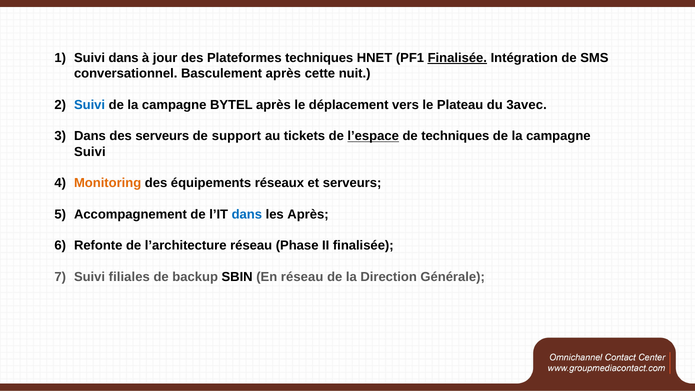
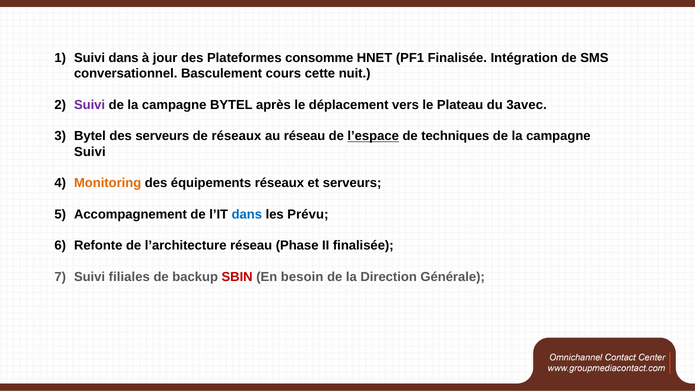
Plateformes techniques: techniques -> consomme
Finalisée at (457, 58) underline: present -> none
Basculement après: après -> cours
Suivi at (90, 105) colour: blue -> purple
Dans at (90, 136): Dans -> Bytel
de support: support -> réseaux
au tickets: tickets -> réseau
les Après: Après -> Prévu
SBIN colour: black -> red
En réseau: réseau -> besoin
